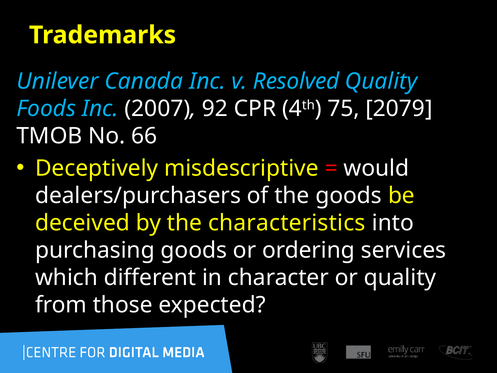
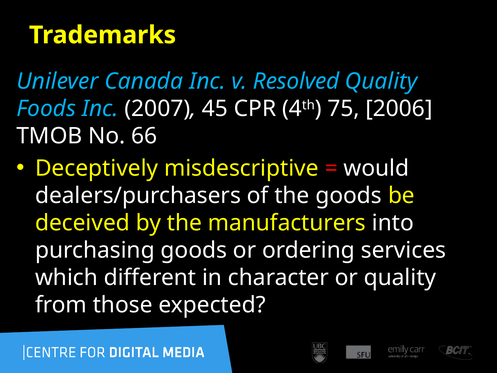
92: 92 -> 45
2079: 2079 -> 2006
characteristics: characteristics -> manufacturers
